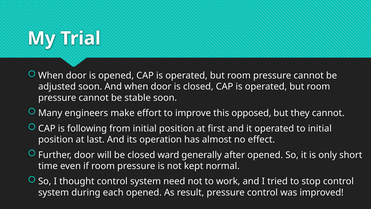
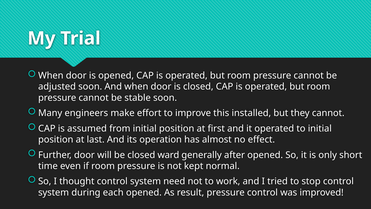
opposed: opposed -> installed
following: following -> assumed
